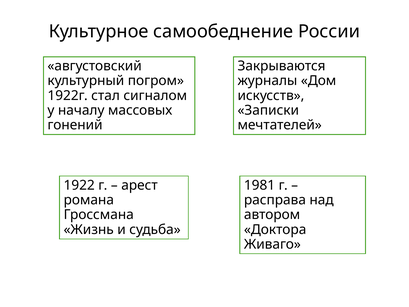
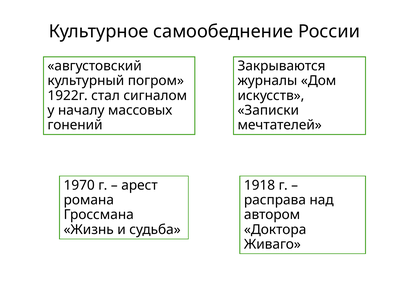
1922: 1922 -> 1970
1981: 1981 -> 1918
